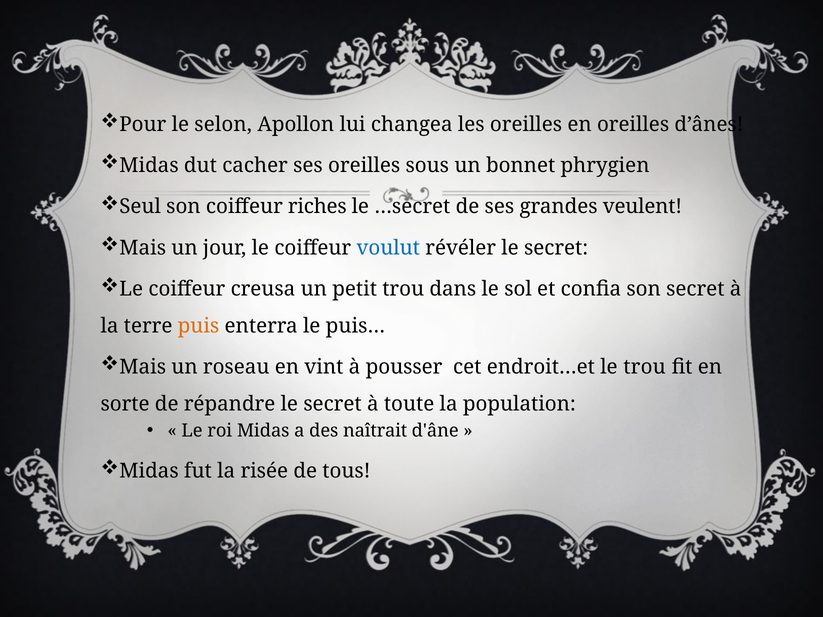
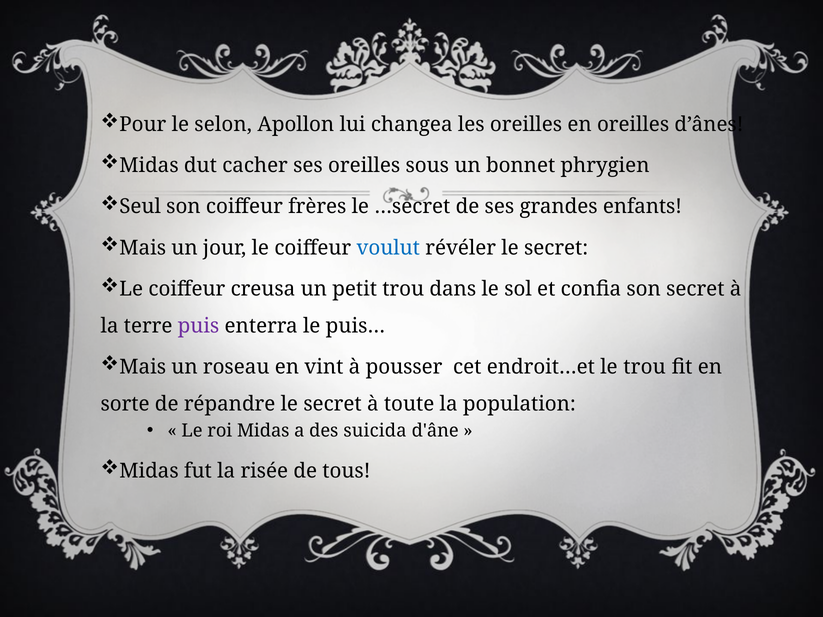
riches: riches -> frères
veulent: veulent -> enfants
puis colour: orange -> purple
naîtrait: naîtrait -> suicida
